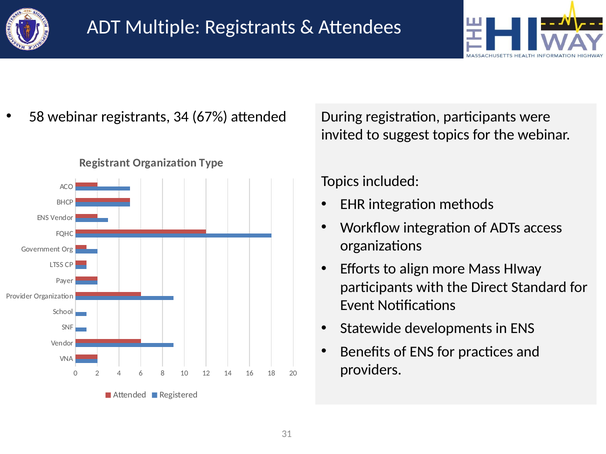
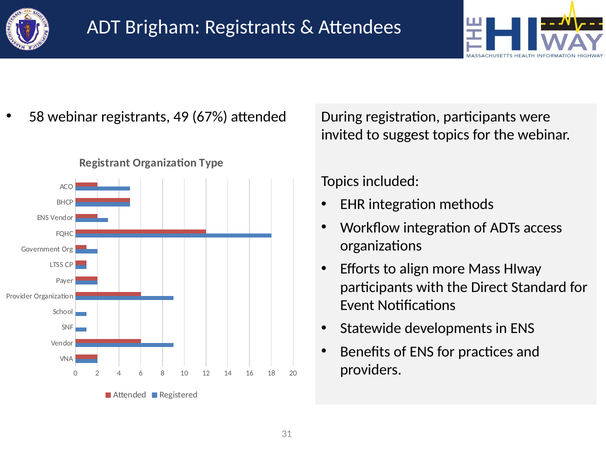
Multiple: Multiple -> Brigham
34: 34 -> 49
